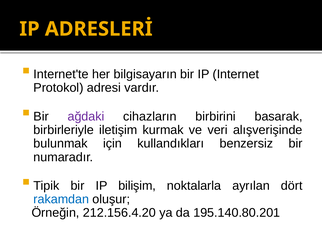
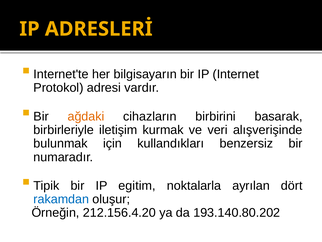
ağdaki colour: purple -> orange
bilişim: bilişim -> egitim
195.140.80.201: 195.140.80.201 -> 193.140.80.202
